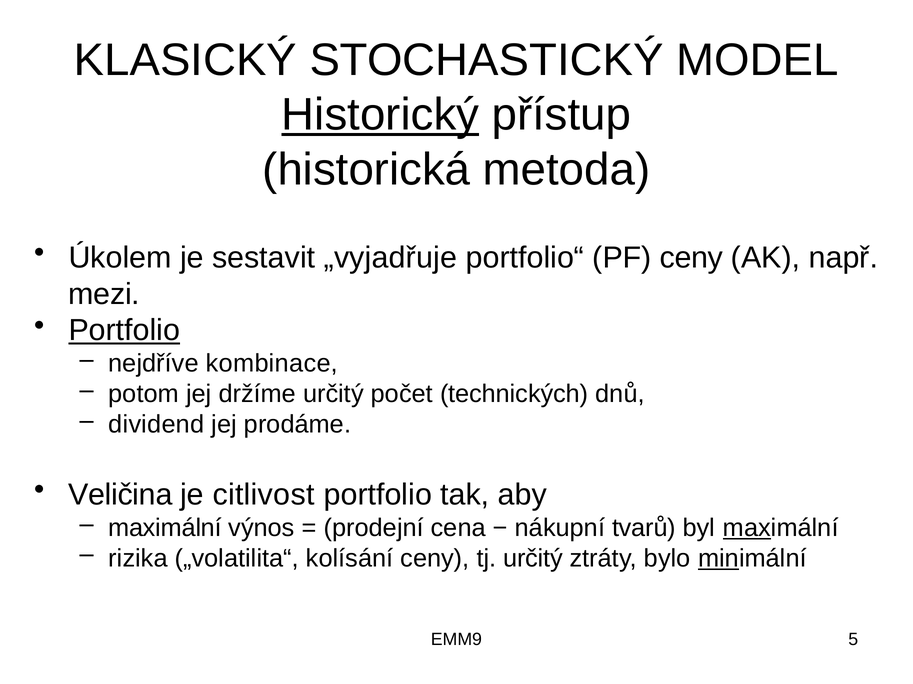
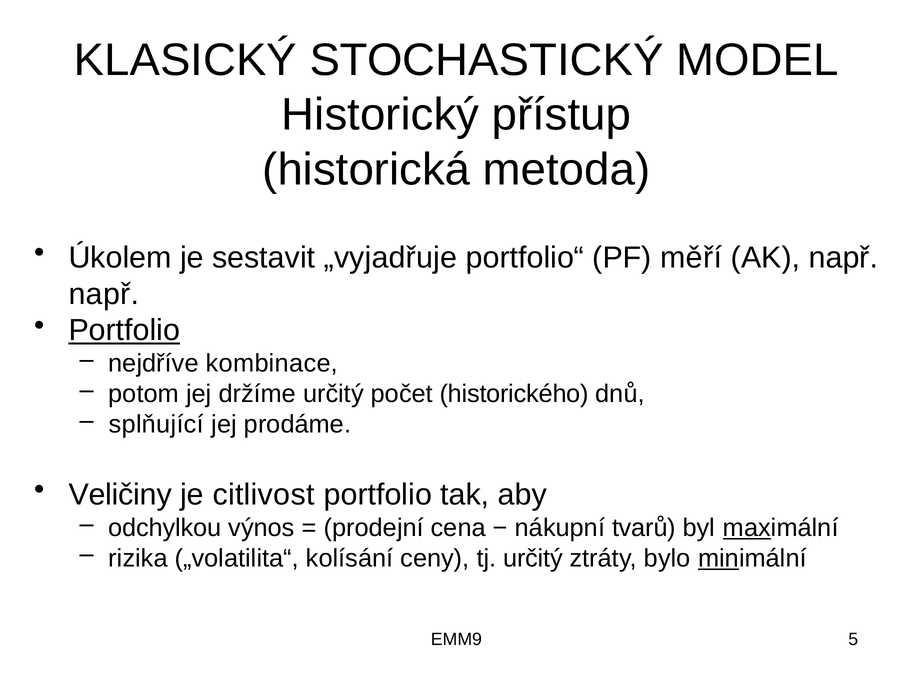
Historický underline: present -> none
PF ceny: ceny -> měří
mezi at (104, 294): mezi -> např
technických: technických -> historického
dividend: dividend -> splňující
Veličina: Veličina -> Veličiny
maximální at (165, 528): maximální -> odchylkou
